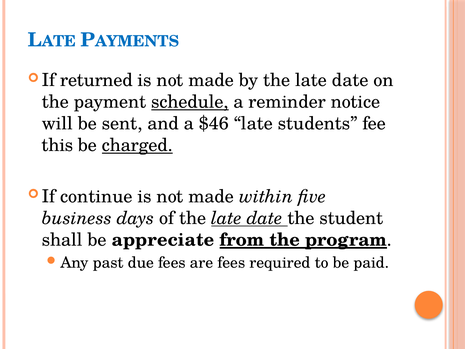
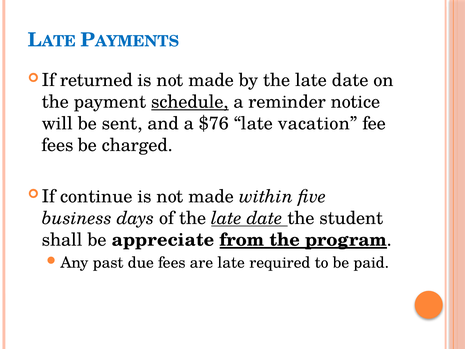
$46: $46 -> $76
students: students -> vacation
this at (57, 145): this -> fees
charged underline: present -> none
are fees: fees -> late
